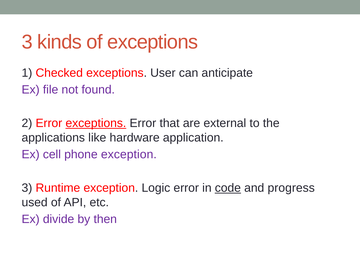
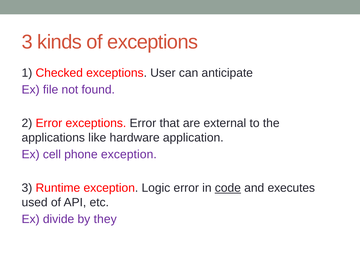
exceptions at (96, 123) underline: present -> none
progress: progress -> executes
then: then -> they
